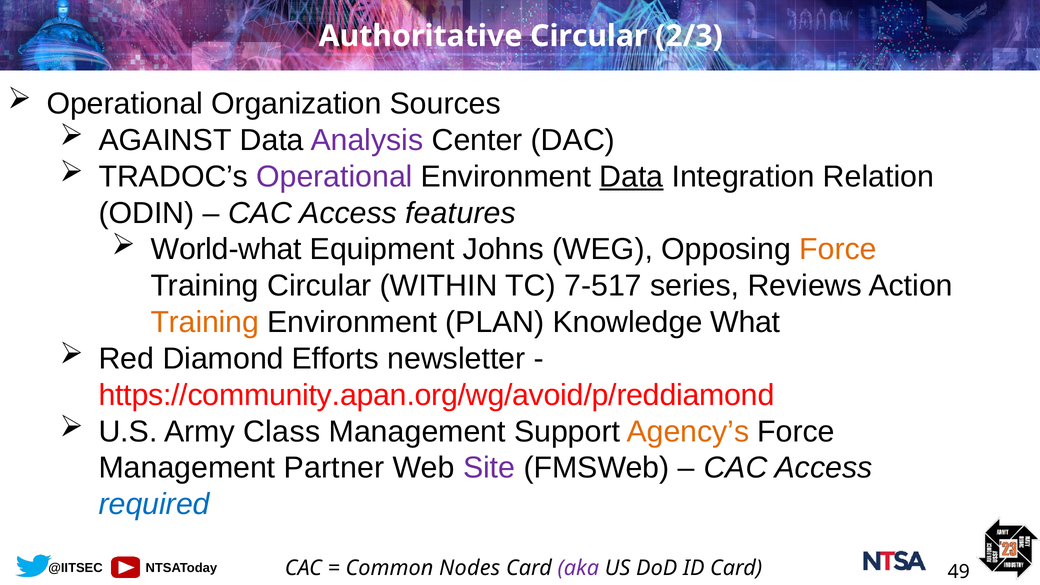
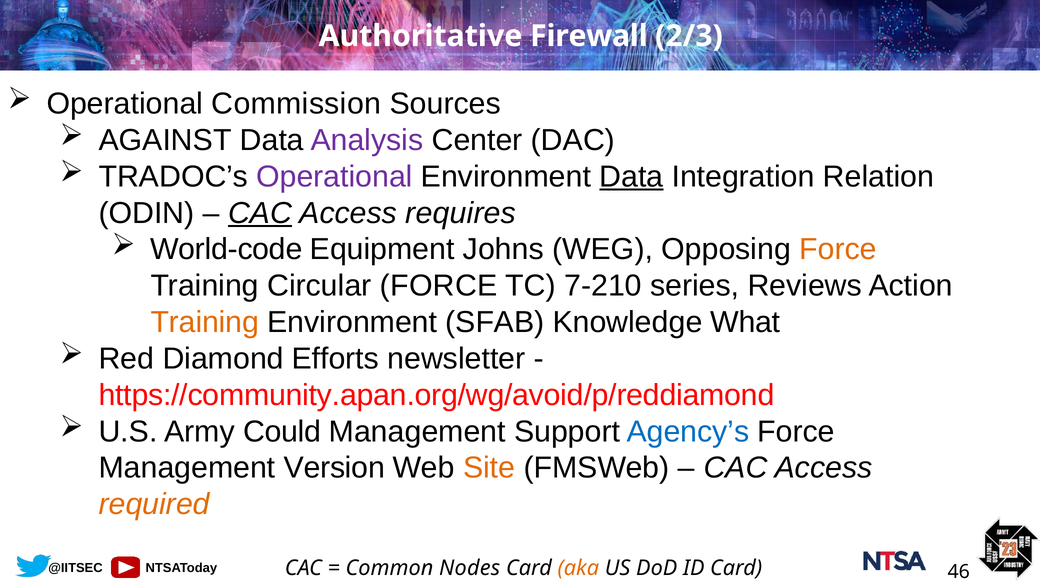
Authoritative Circular: Circular -> Firewall
Organization: Organization -> Commission
CAC at (260, 213) underline: none -> present
features: features -> requires
World-what: World-what -> World-code
Circular WITHIN: WITHIN -> FORCE
7-517: 7-517 -> 7-210
PLAN: PLAN -> SFAB
Class: Class -> Could
Agency’s colour: orange -> blue
Partner: Partner -> Version
Site colour: purple -> orange
required colour: blue -> orange
aka colour: purple -> orange
49: 49 -> 46
